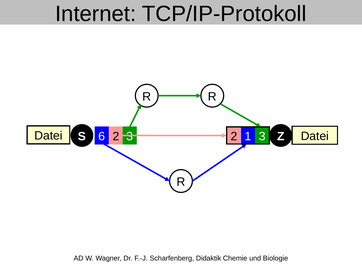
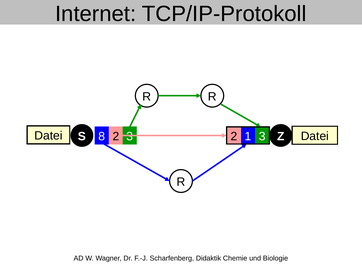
6: 6 -> 8
